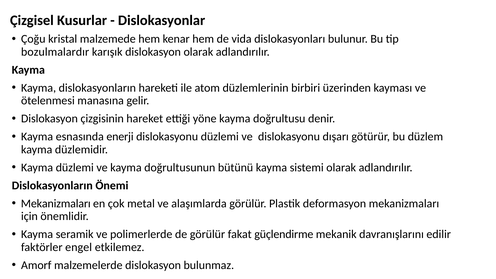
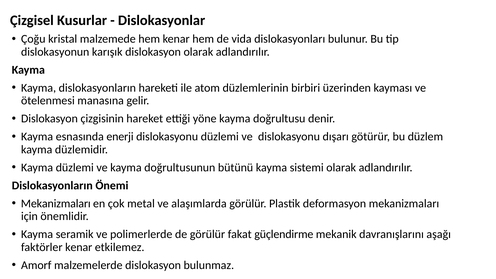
bozulmalardır: bozulmalardır -> dislokasyonun
edilir: edilir -> aşağı
faktörler engel: engel -> kenar
